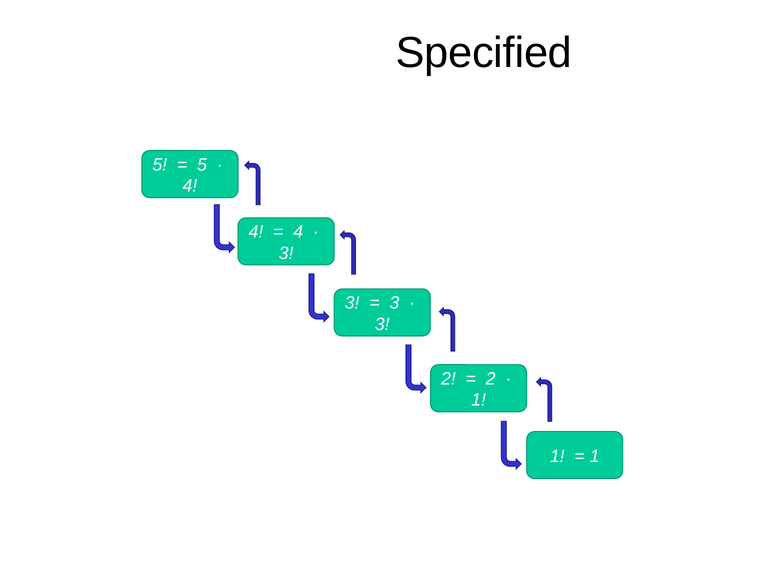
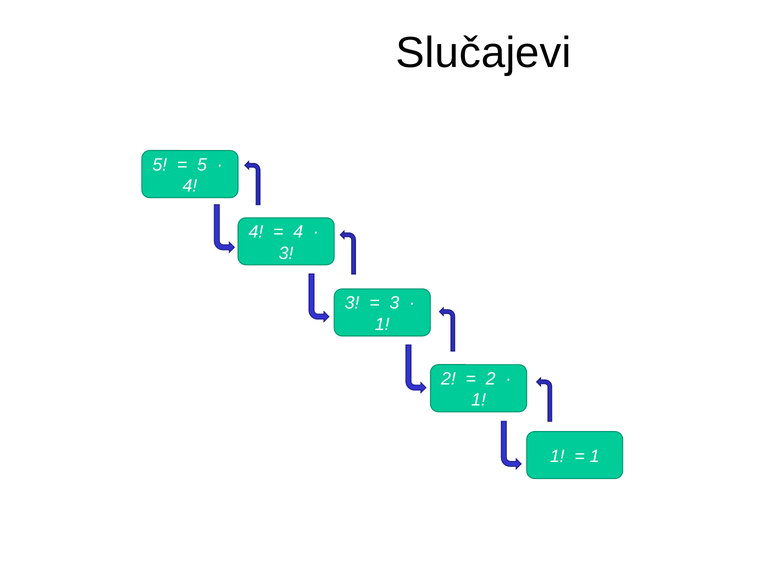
Specified: Specified -> Slučajevi
3 at (382, 324): 3 -> 1
